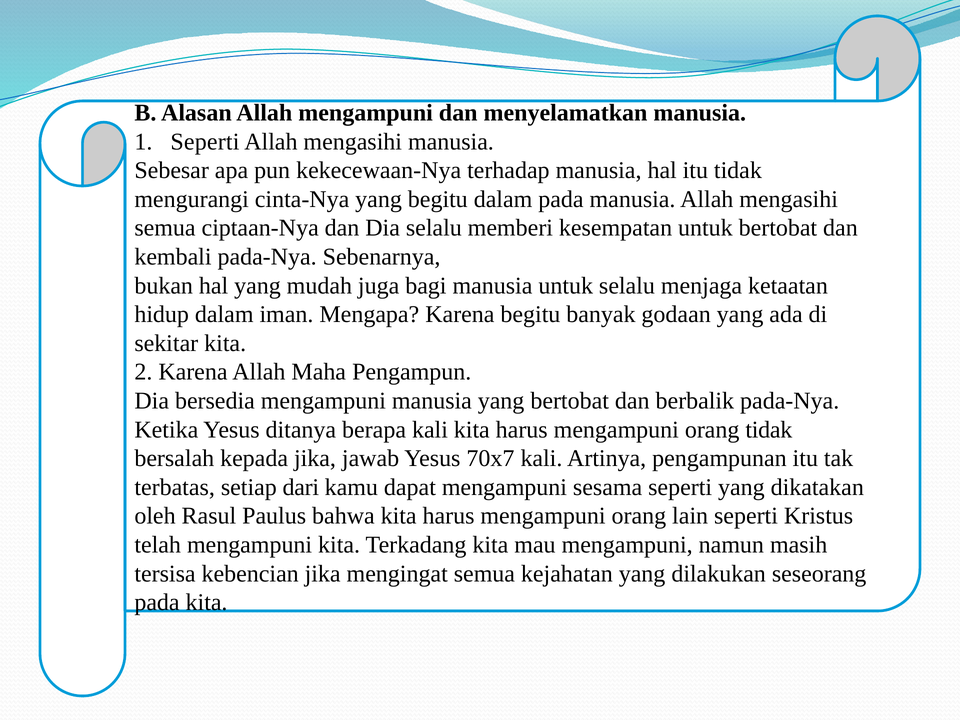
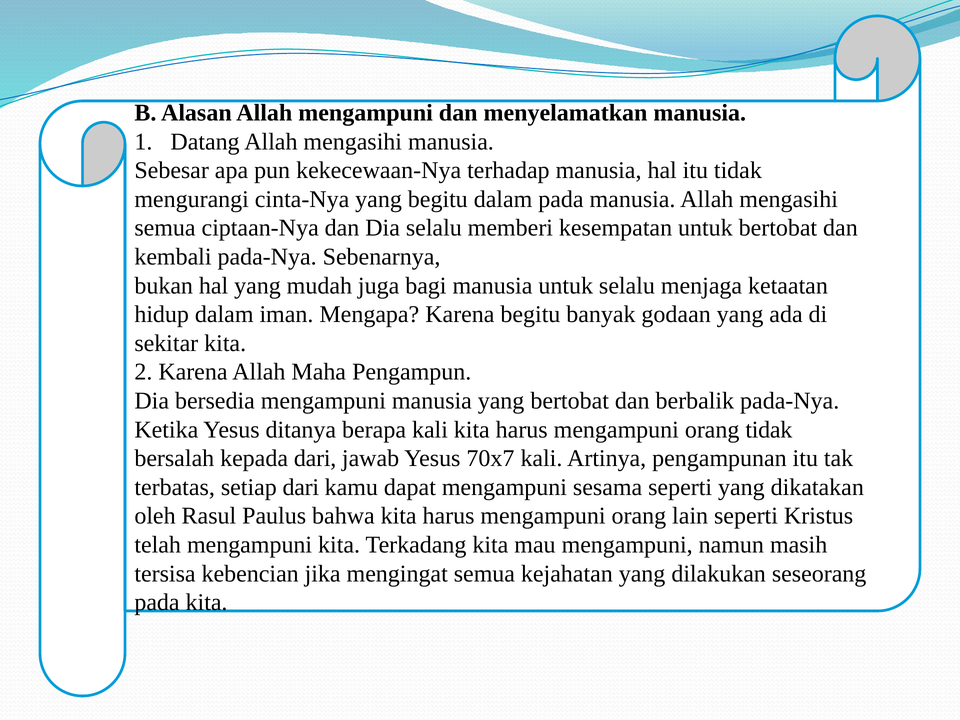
Seperti at (205, 142): Seperti -> Datang
kepada jika: jika -> dari
